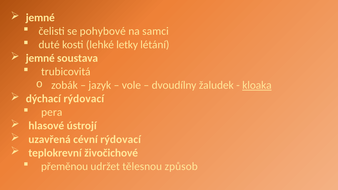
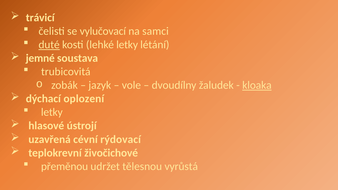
jemné at (40, 18): jemné -> trávicí
pohybové: pohybové -> vylučovací
duté underline: none -> present
dýchací rýdovací: rýdovací -> oplození
pera at (52, 112): pera -> letky
způsob: způsob -> vyrůstá
